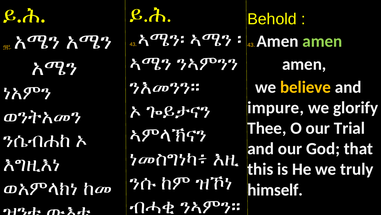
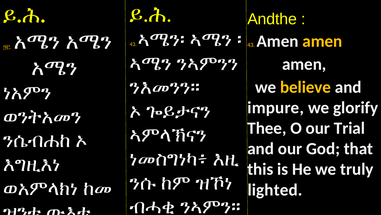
Behold: Behold -> Andthe
amen at (322, 41) colour: light green -> yellow
himself: himself -> lighted
